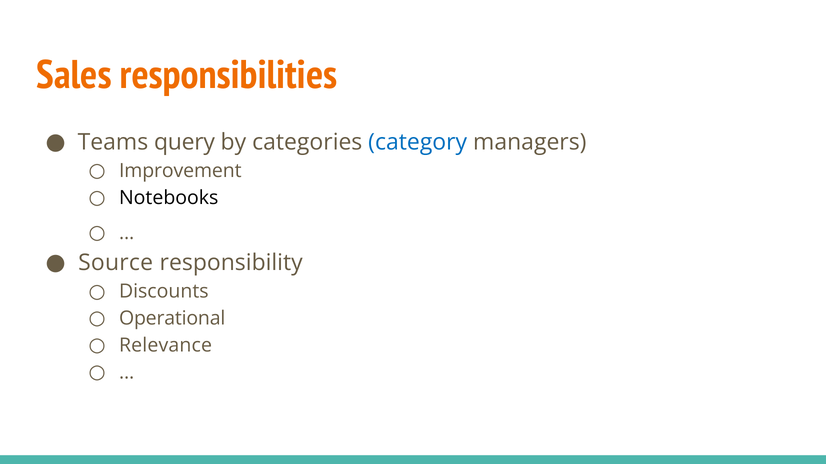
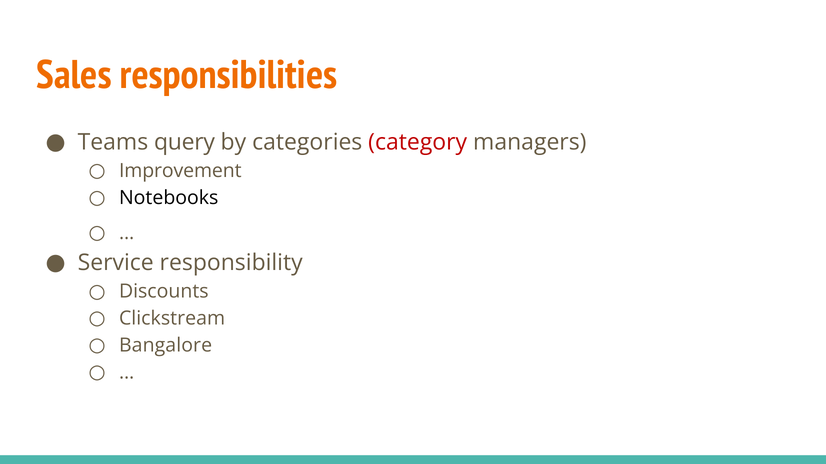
category colour: blue -> red
Source: Source -> Service
Operational: Operational -> Clickstream
Relevance: Relevance -> Bangalore
